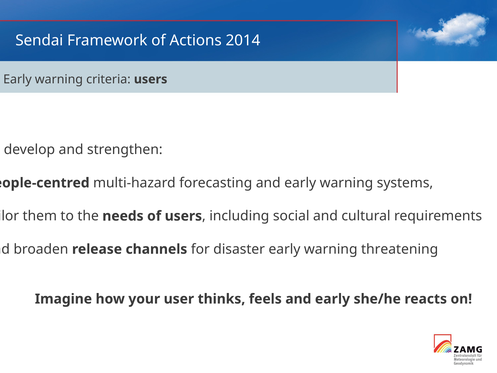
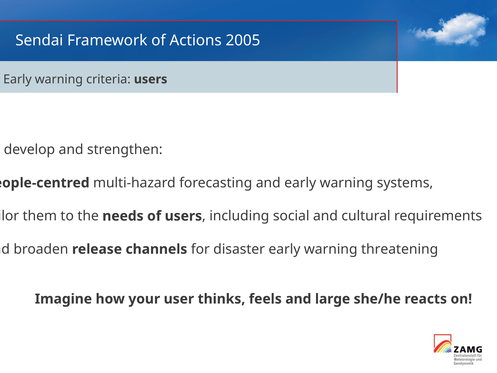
2014: 2014 -> 2005
feels and early: early -> large
